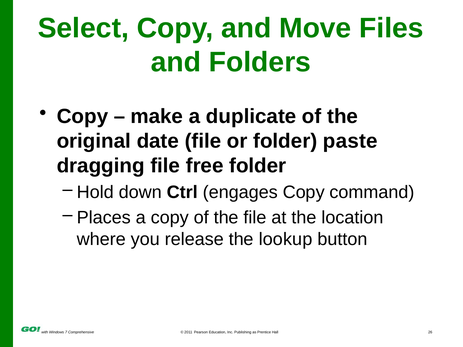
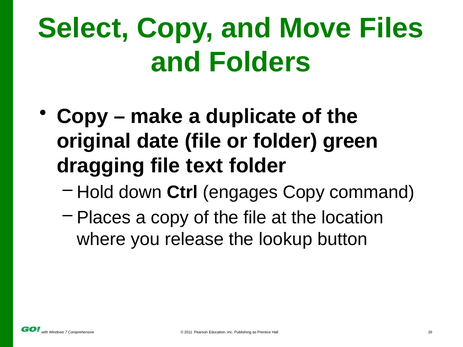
paste: paste -> green
free: free -> text
